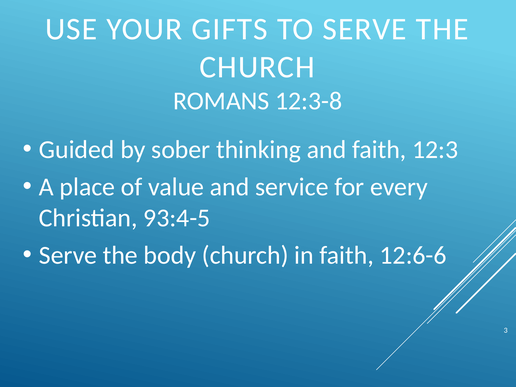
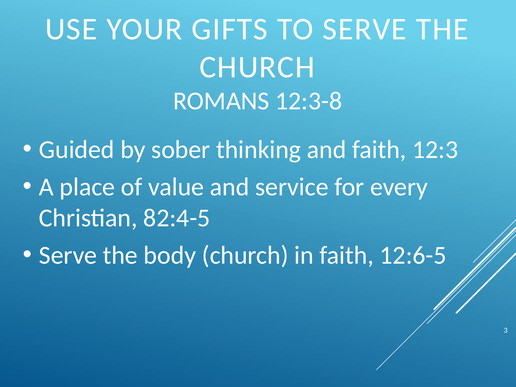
93:4-5: 93:4-5 -> 82:4-5
12:6-6: 12:6-6 -> 12:6-5
